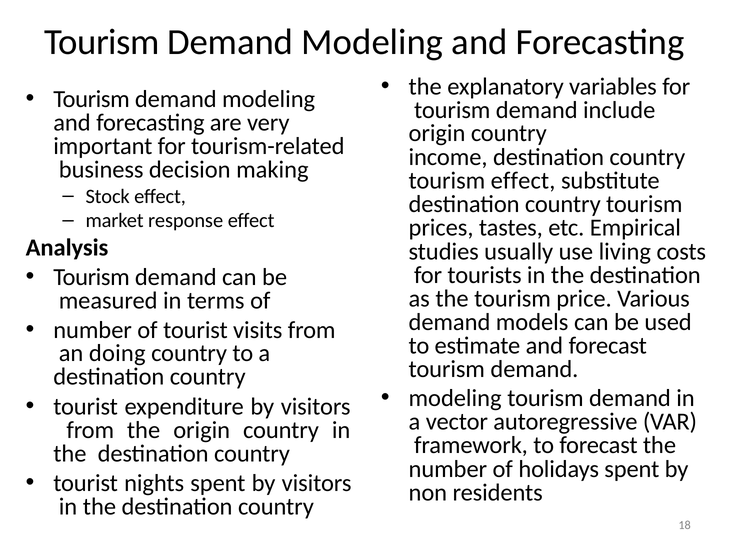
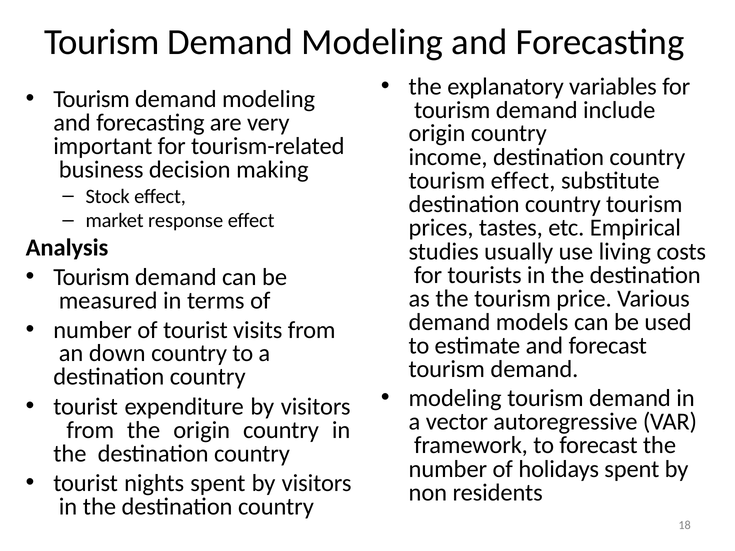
doing: doing -> down
